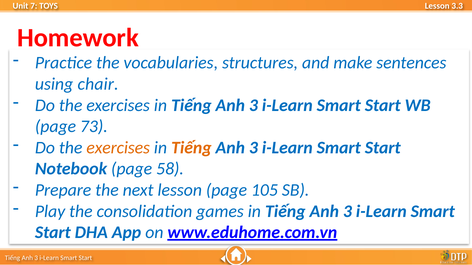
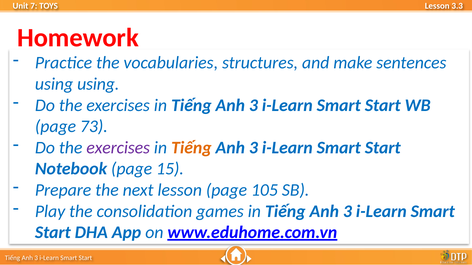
using chair: chair -> using
exercises at (118, 148) colour: orange -> purple
58: 58 -> 15
